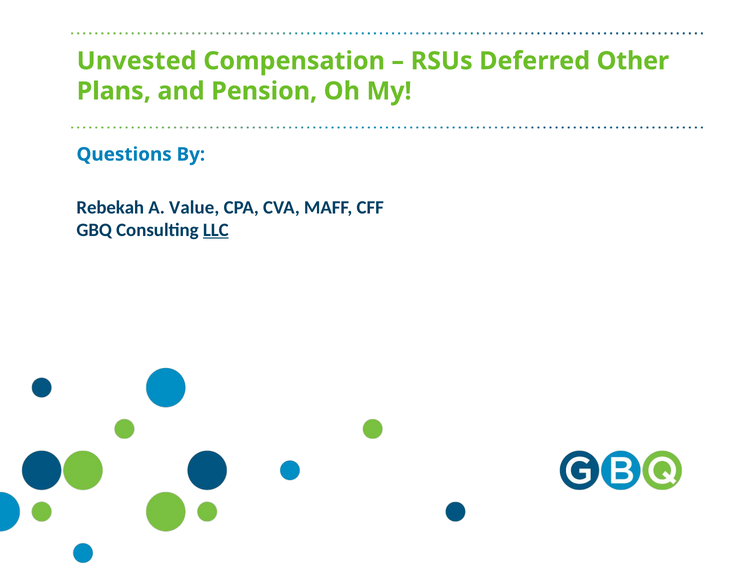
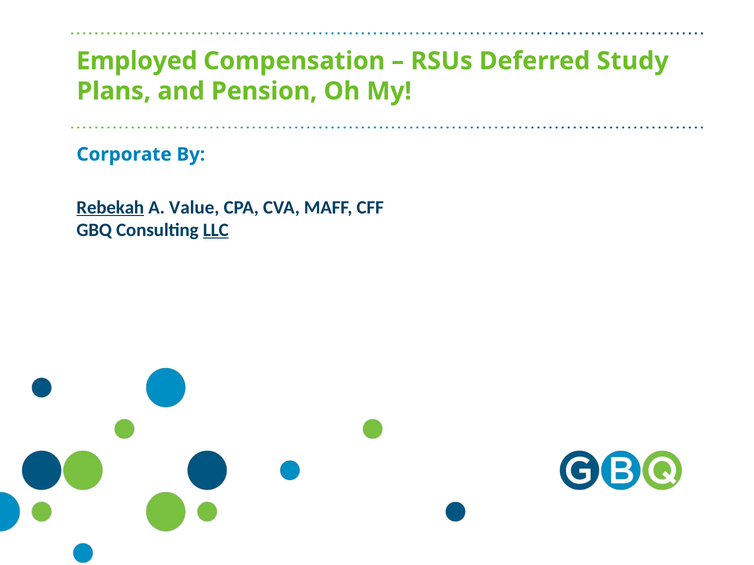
Unvested: Unvested -> Employed
Other: Other -> Study
Questions: Questions -> Corporate
Rebekah underline: none -> present
